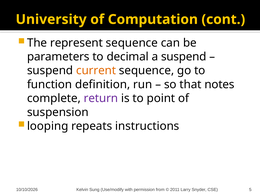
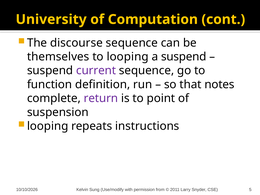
represent: represent -> discourse
parameters: parameters -> themselves
to decimal: decimal -> looping
current colour: orange -> purple
